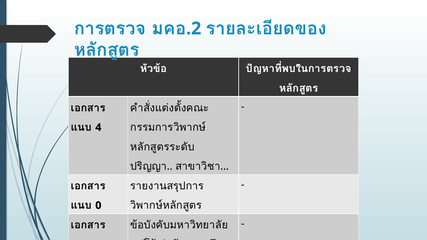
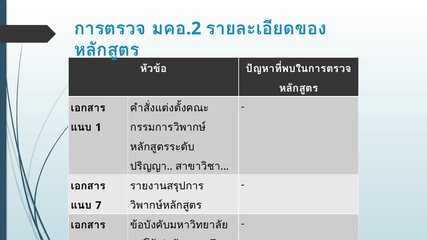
4: 4 -> 1
0: 0 -> 7
